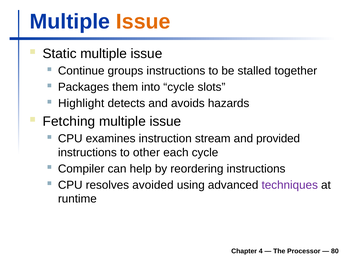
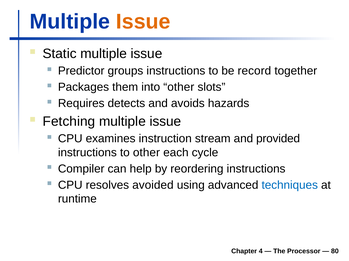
Continue: Continue -> Predictor
stalled: stalled -> record
into cycle: cycle -> other
Highlight: Highlight -> Requires
techniques colour: purple -> blue
